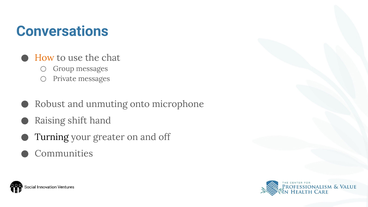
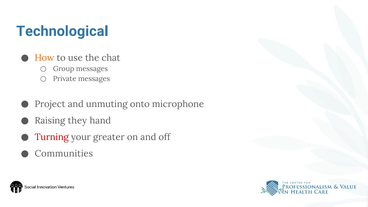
Conversations: Conversations -> Technological
Robust: Robust -> Project
shift: shift -> they
Turning colour: black -> red
